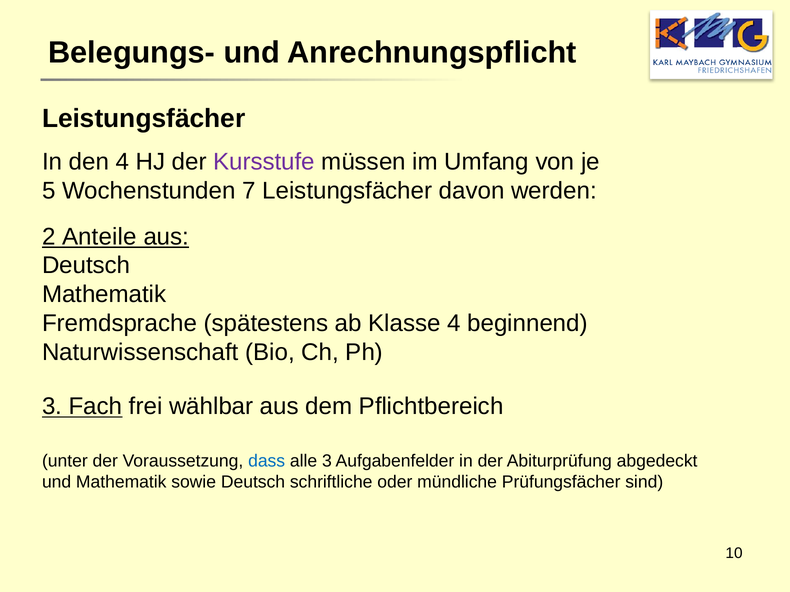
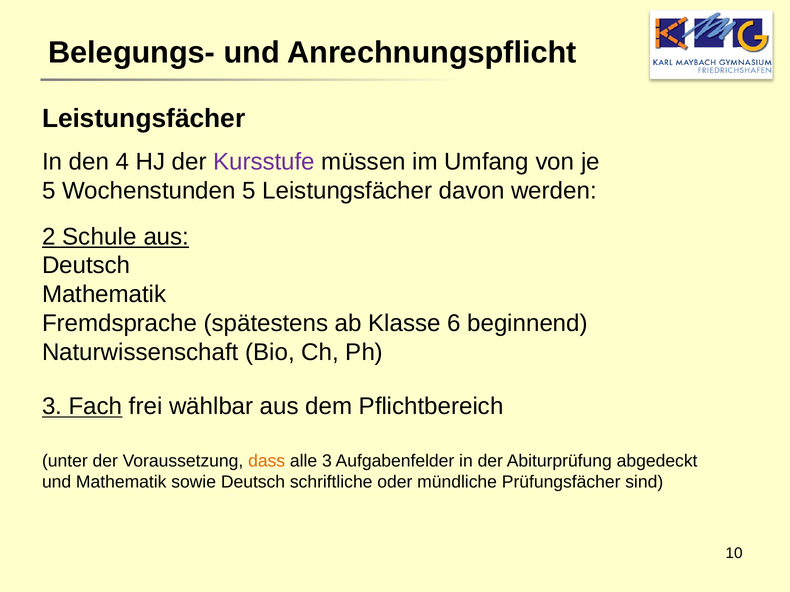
Wochenstunden 7: 7 -> 5
Anteile: Anteile -> Schule
Klasse 4: 4 -> 6
dass colour: blue -> orange
